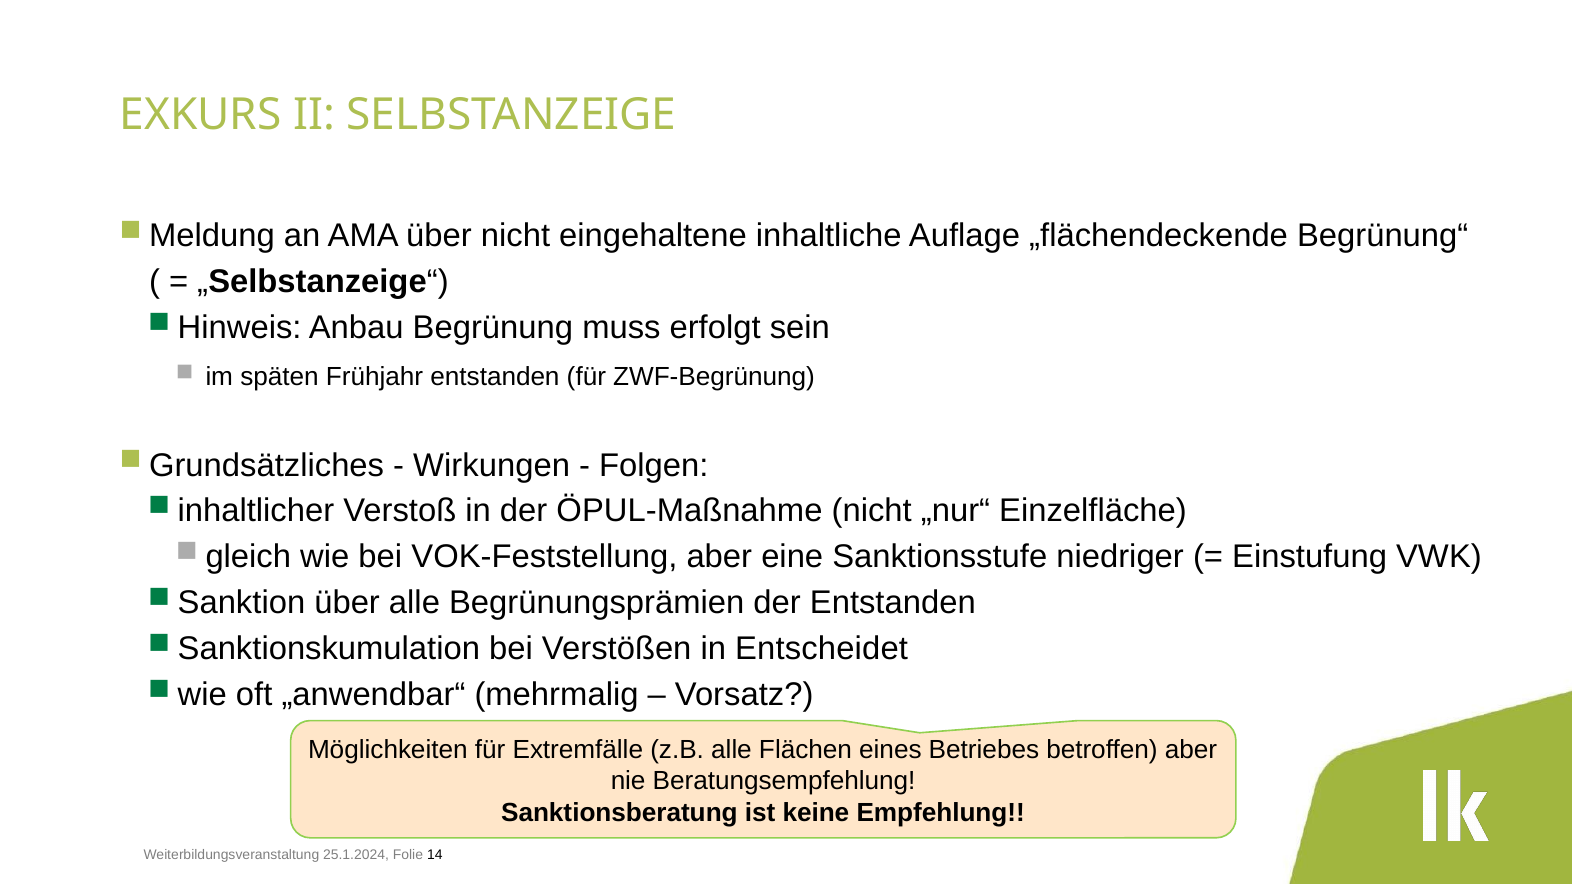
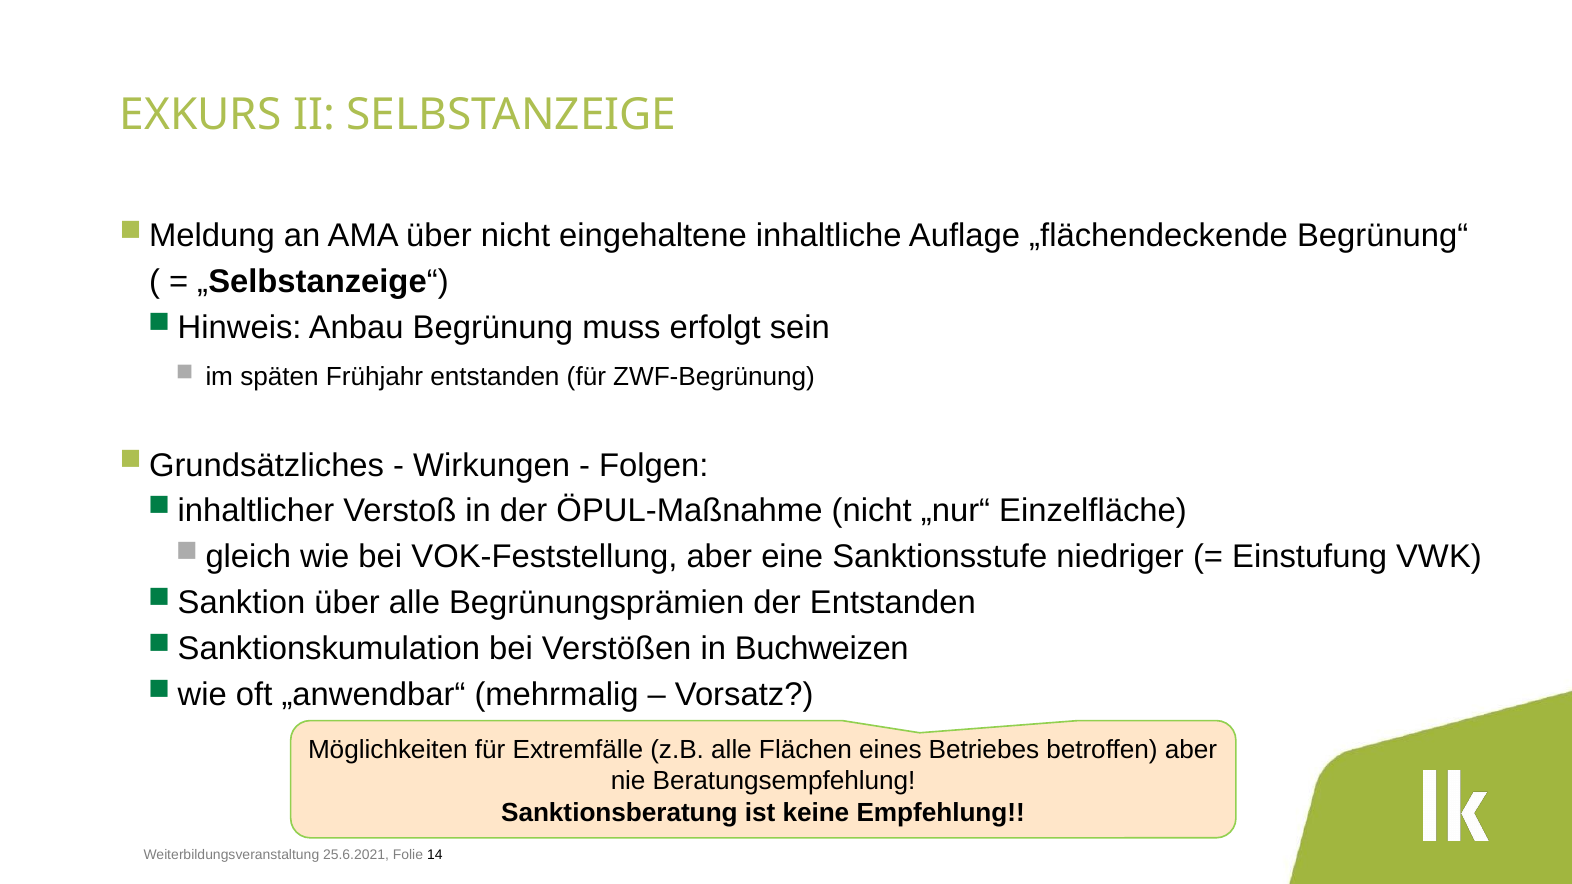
Entscheidet: Entscheidet -> Buchweizen
25.1.2024: 25.1.2024 -> 25.6.2021
